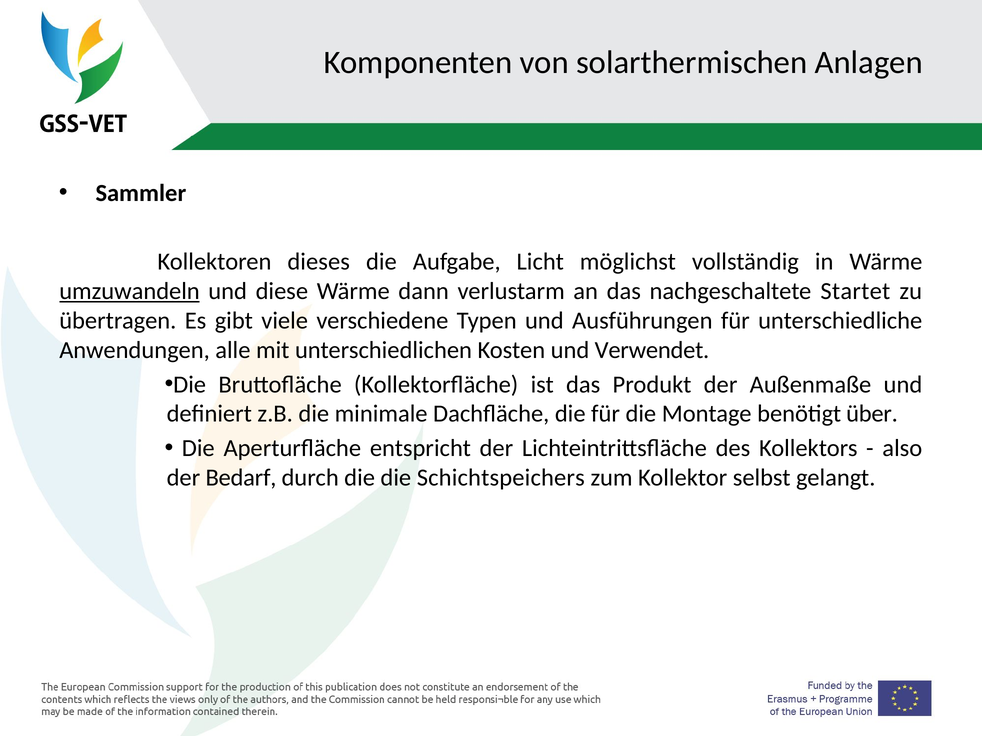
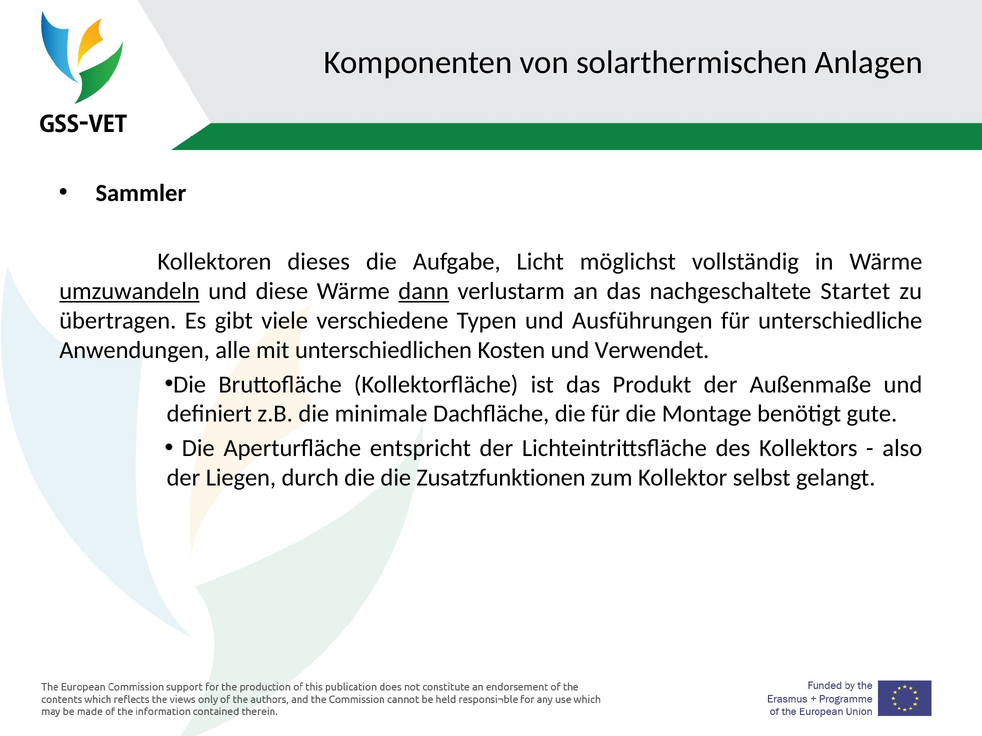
dann underline: none -> present
über: über -> gute
Bedarf: Bedarf -> Liegen
Schichtspeichers: Schichtspeichers -> Zusatzfunktionen
